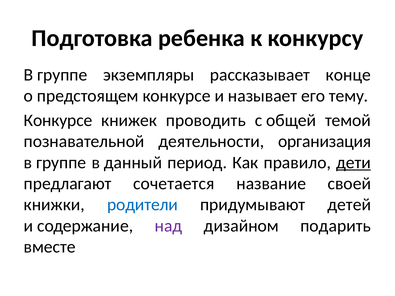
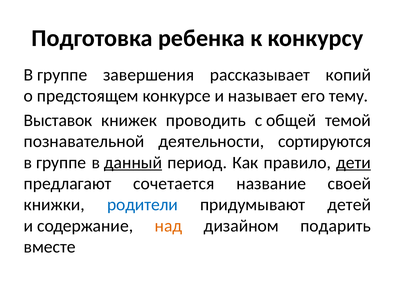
экземпляры: экземпляры -> завершения
конце: конце -> копий
Конкурсе at (58, 120): Конкурсе -> Выставок
организация: организация -> сортируются
данный underline: none -> present
над colour: purple -> orange
